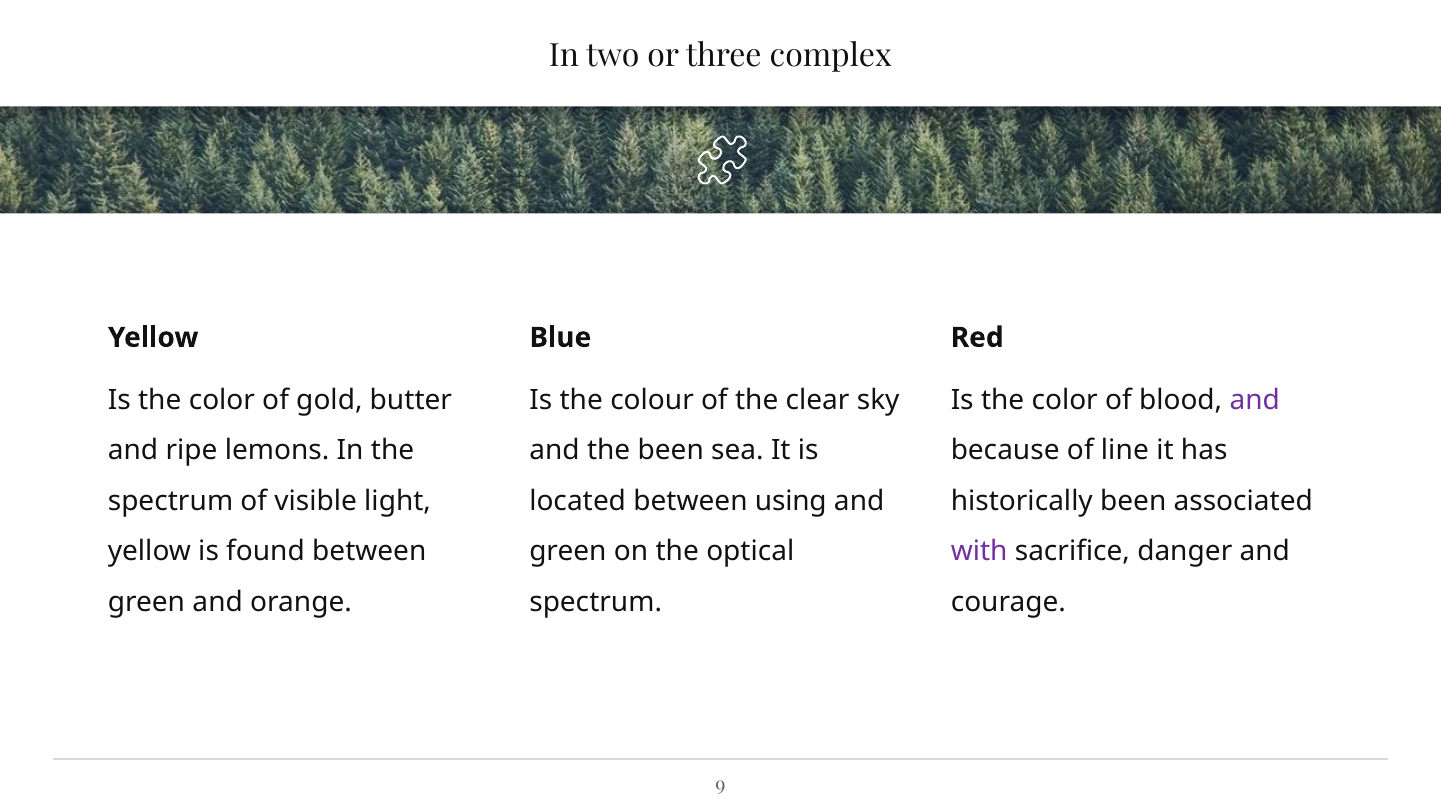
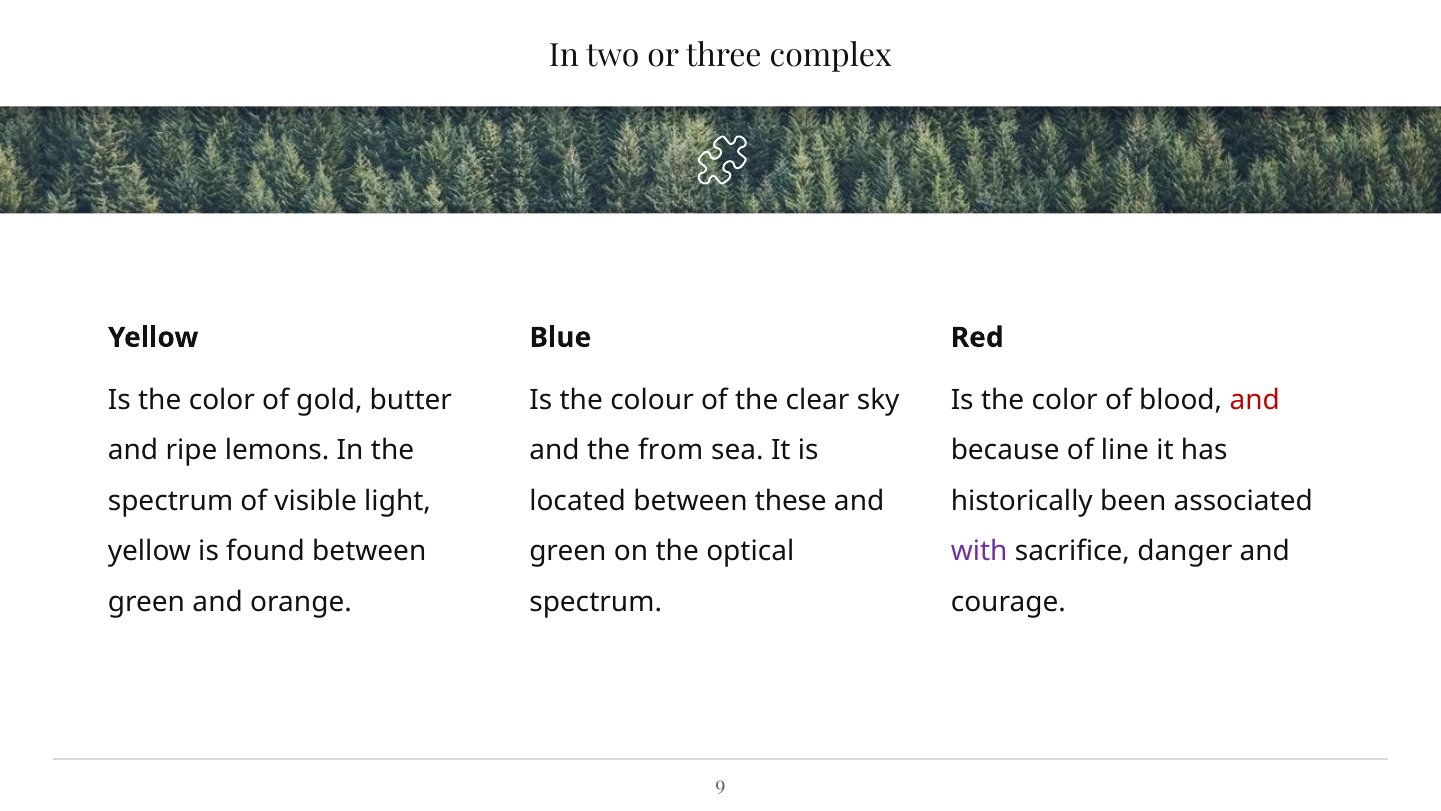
and at (1255, 400) colour: purple -> red
the been: been -> from
using: using -> these
